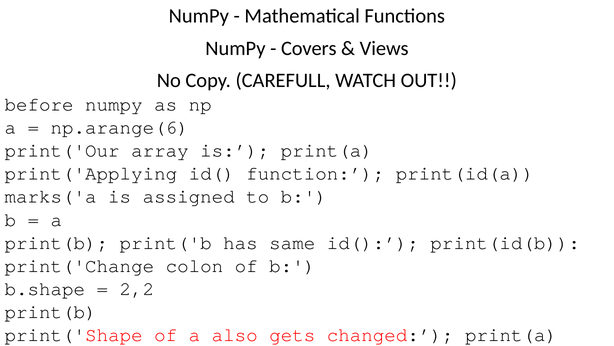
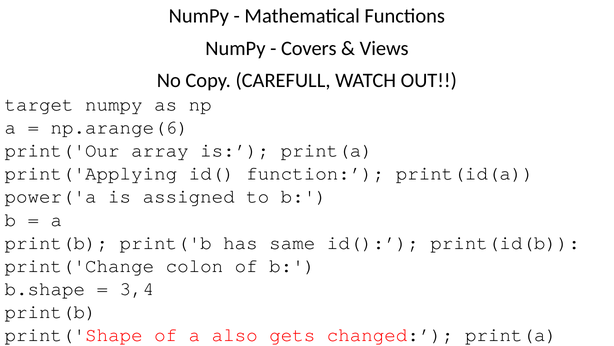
before: before -> target
marks('a: marks('a -> power('a
2,2: 2,2 -> 3,4
